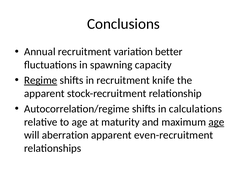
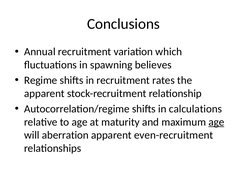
better: better -> which
capacity: capacity -> believes
Regime underline: present -> none
knife: knife -> rates
